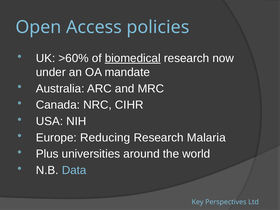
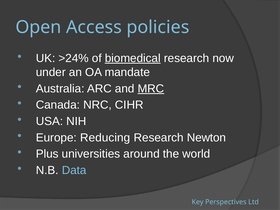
>60%: >60% -> >24%
MRC underline: none -> present
Malaria: Malaria -> Newton
